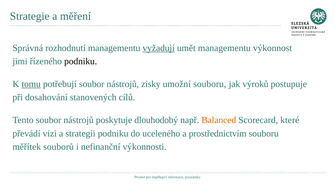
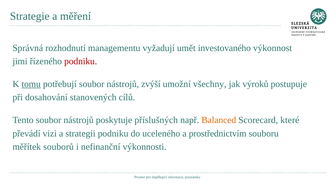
vyžadují underline: present -> none
umět managementu: managementu -> investovaného
podniku at (81, 62) colour: black -> red
zisky: zisky -> zvýší
umožní souboru: souboru -> všechny
dlouhodobý: dlouhodobý -> příslušných
